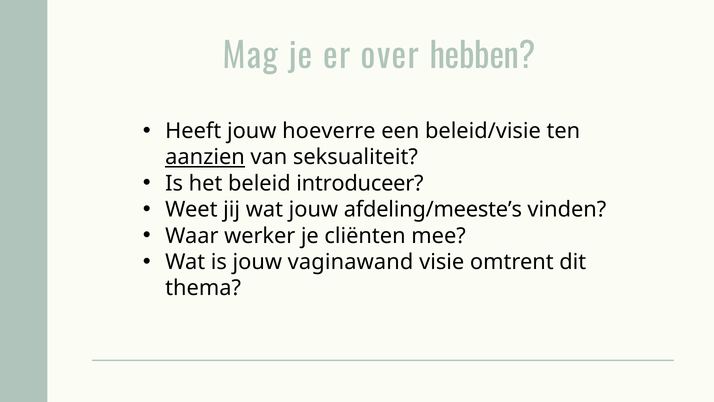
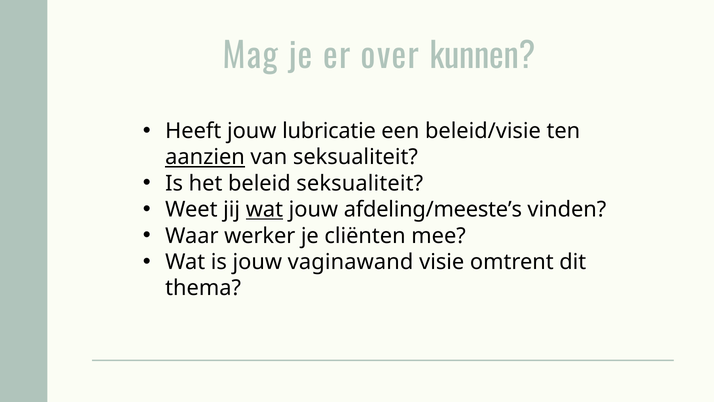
hebben: hebben -> kunnen
hoeverre: hoeverre -> lubricatie
beleid introduceer: introduceer -> seksualiteit
wat at (264, 209) underline: none -> present
